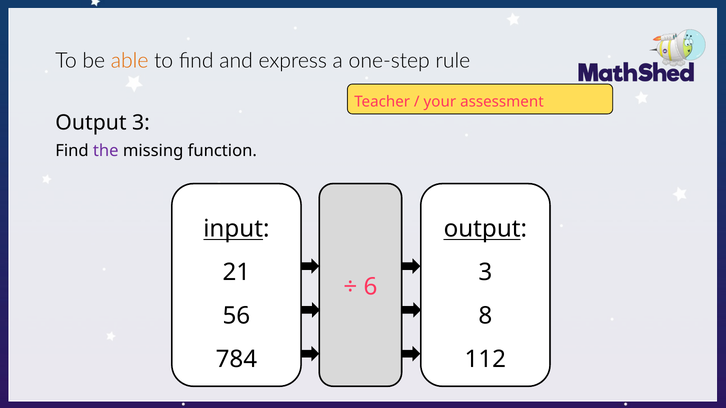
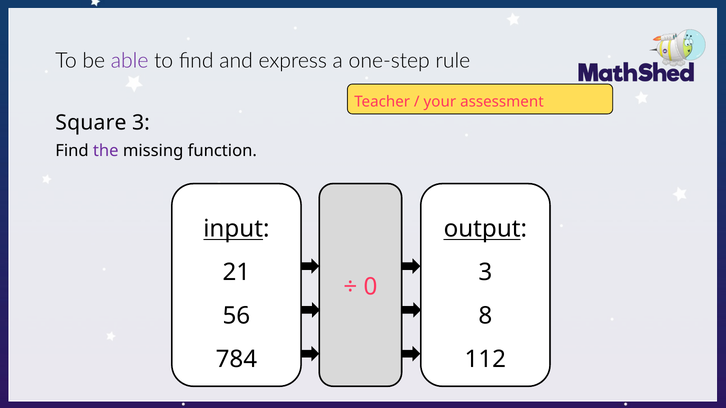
able colour: orange -> purple
Output at (91, 123): Output -> Square
6: 6 -> 0
